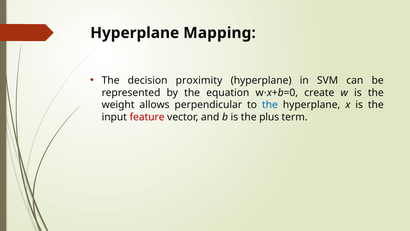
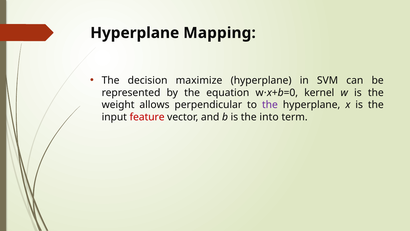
proximity: proximity -> maximize
create: create -> kernel
the at (270, 105) colour: blue -> purple
plus: plus -> into
